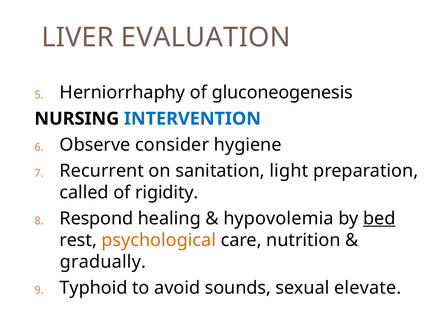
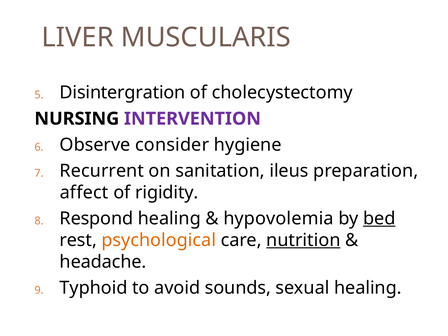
EVALUATION: EVALUATION -> MUSCULARIS
Herniorrhaphy: Herniorrhaphy -> Disintergration
gluconeogenesis: gluconeogenesis -> cholecystectomy
INTERVENTION colour: blue -> purple
light: light -> ileus
called: called -> affect
nutrition underline: none -> present
gradually: gradually -> headache
sexual elevate: elevate -> healing
